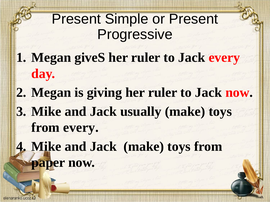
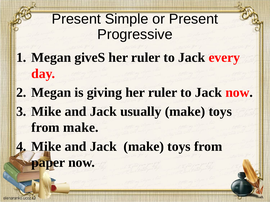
from every: every -> make
